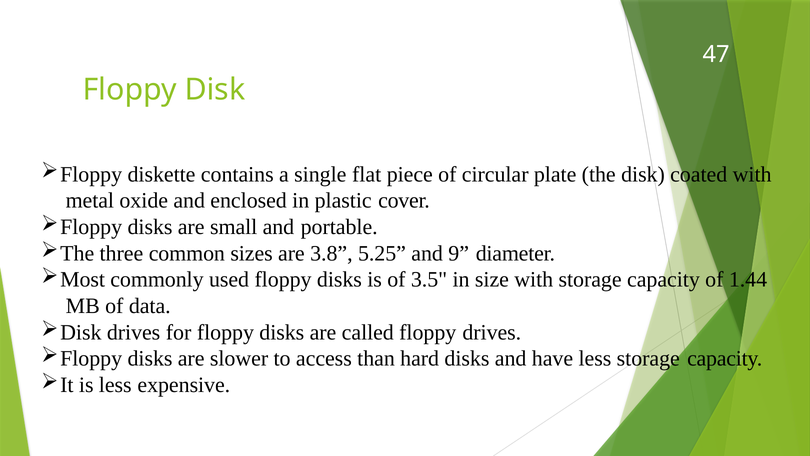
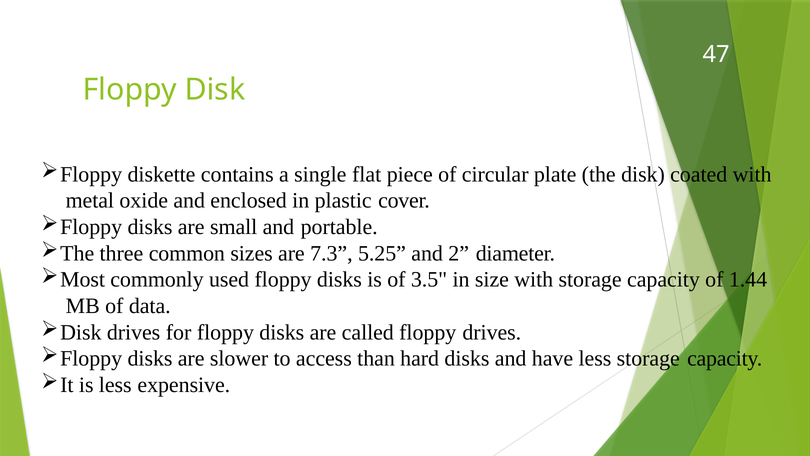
3.8: 3.8 -> 7.3
9: 9 -> 2
